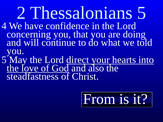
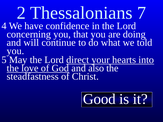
Thessalonians 5: 5 -> 7
From: From -> Good
